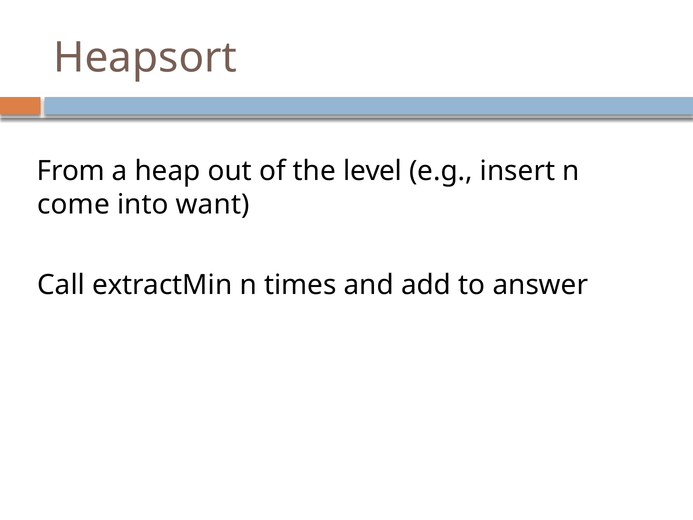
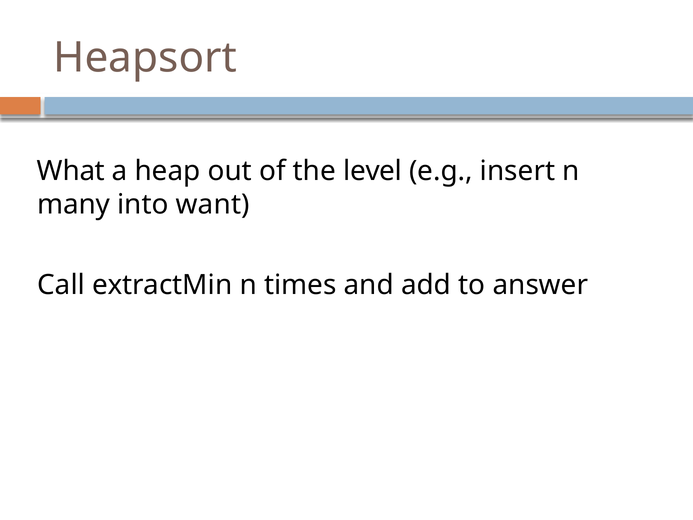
From: From -> What
come: come -> many
